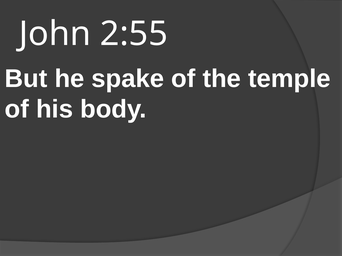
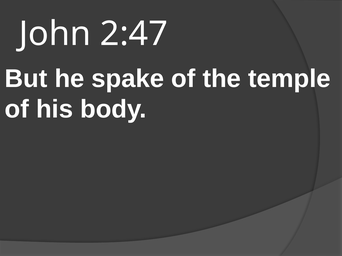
2:55: 2:55 -> 2:47
